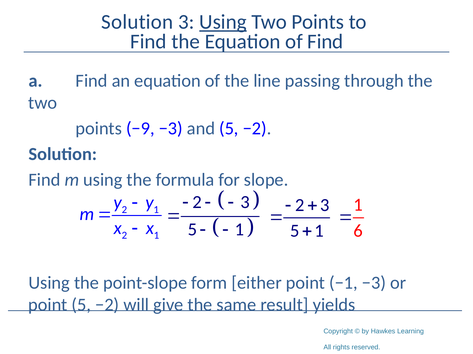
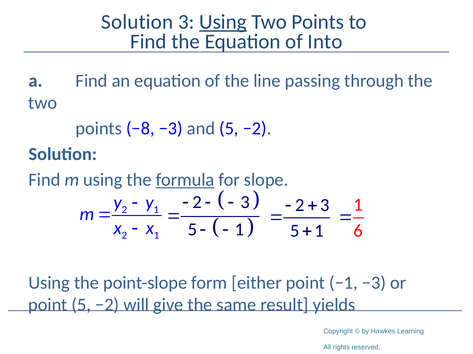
of Find: Find -> Into
−9: −9 -> −8
formula underline: none -> present
